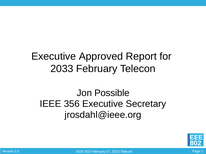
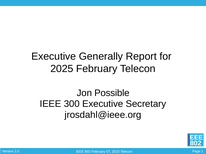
Approved: Approved -> Generally
2033: 2033 -> 2025
356: 356 -> 300
